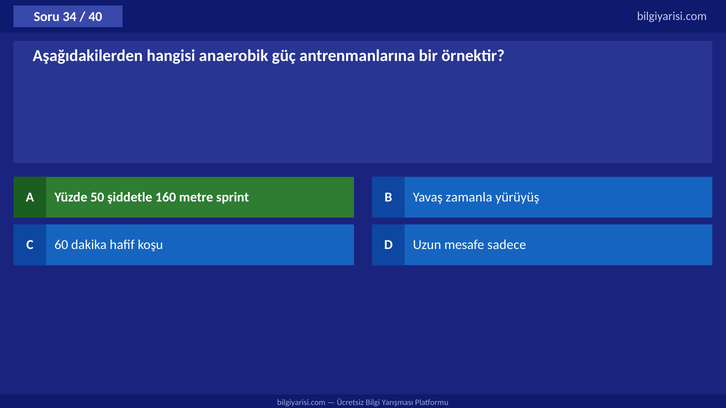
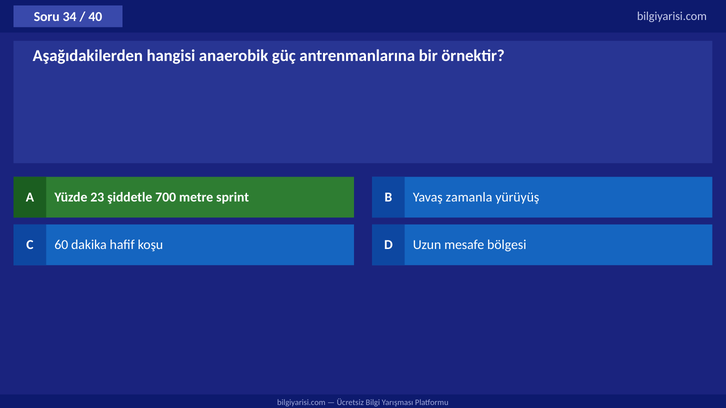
50: 50 -> 23
160: 160 -> 700
sadece: sadece -> bölgesi
